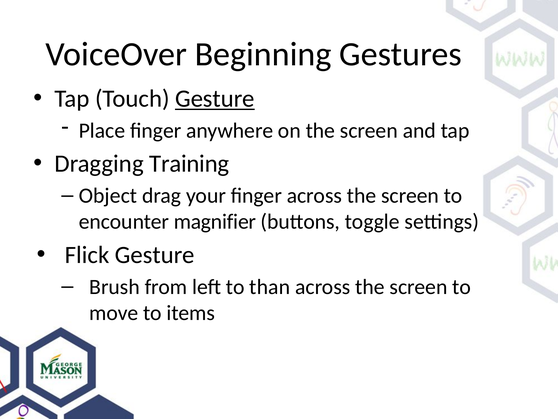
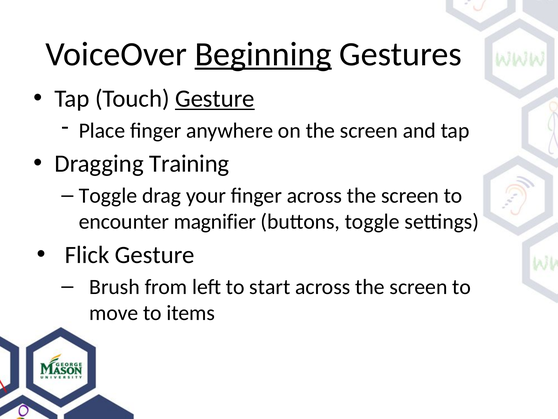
Beginning underline: none -> present
Object at (108, 196): Object -> Toggle
than: than -> start
